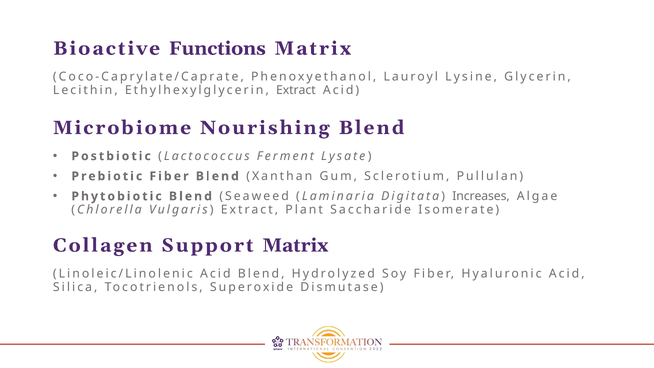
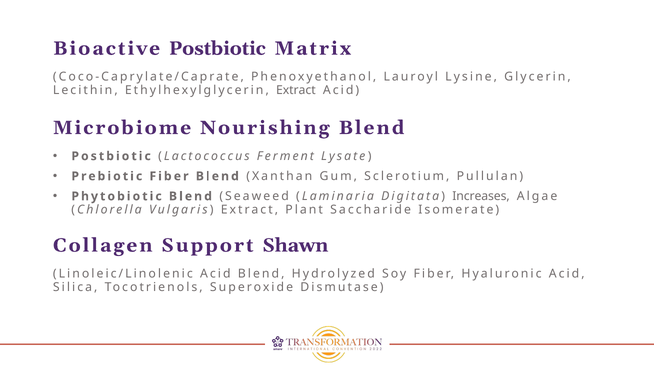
Bioactive Functions: Functions -> Postbiotic
Support Matrix: Matrix -> Shawn
